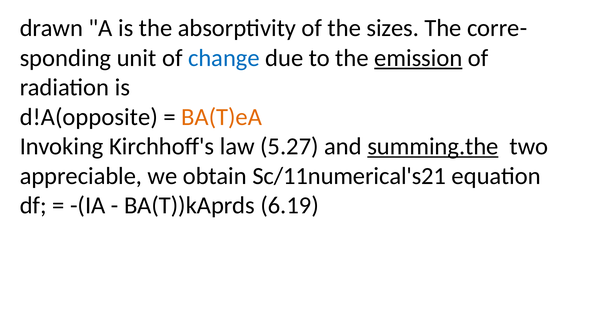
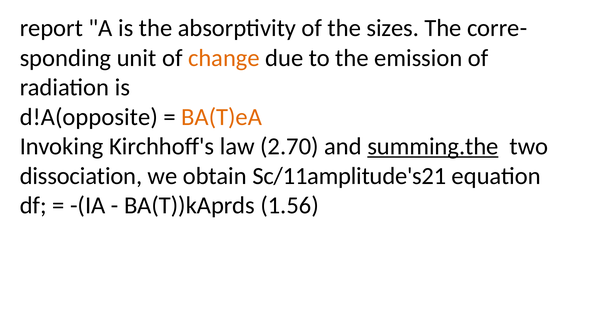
drawn: drawn -> report
change colour: blue -> orange
emission underline: present -> none
5.27: 5.27 -> 2.70
appreciable: appreciable -> dissociation
Sc/11numerical's21: Sc/11numerical's21 -> Sc/11amplitude's21
6.19: 6.19 -> 1.56
